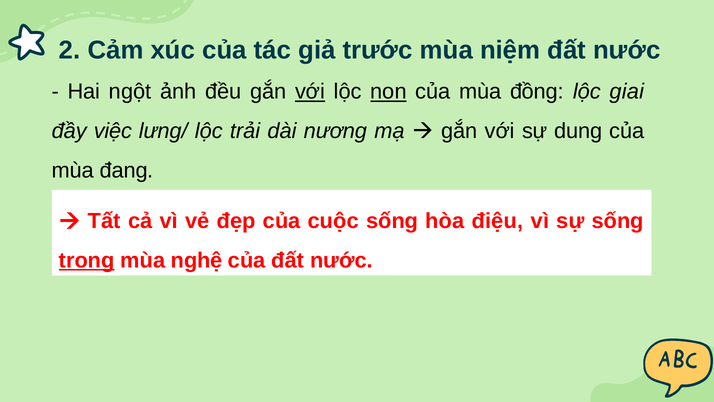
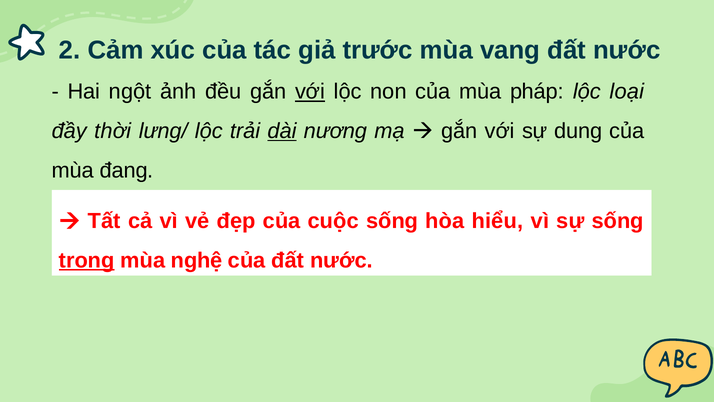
niệm: niệm -> vang
non underline: present -> none
đồng: đồng -> pháp
giai: giai -> loại
việc: việc -> thời
dài underline: none -> present
điệu: điệu -> hiểu
